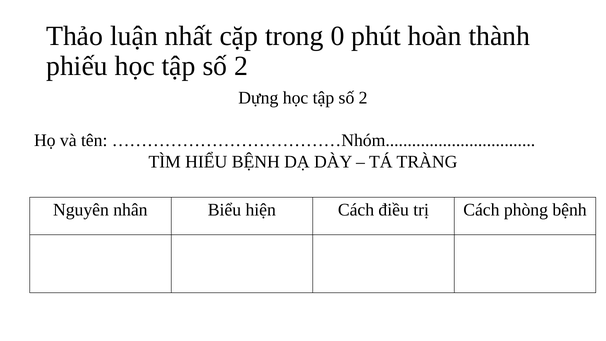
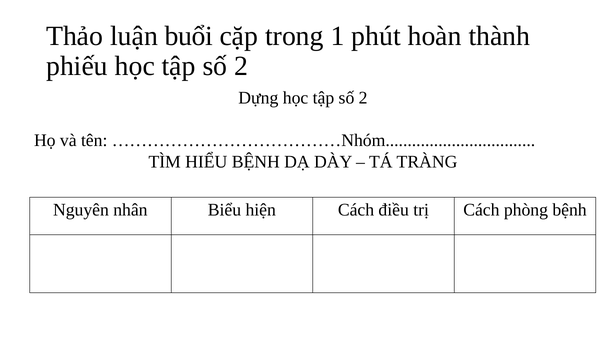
nhất: nhất -> buổi
0: 0 -> 1
